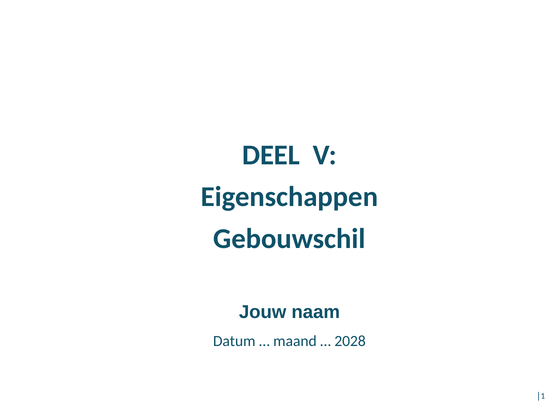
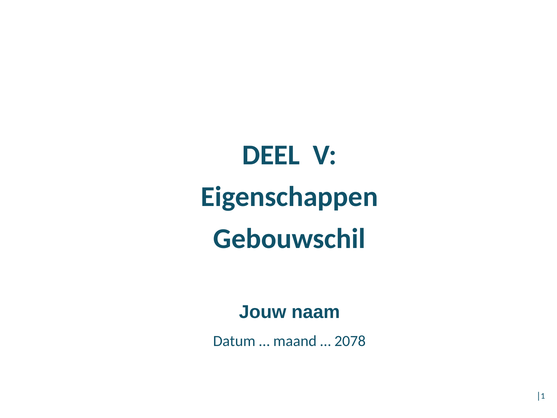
2028: 2028 -> 2078
